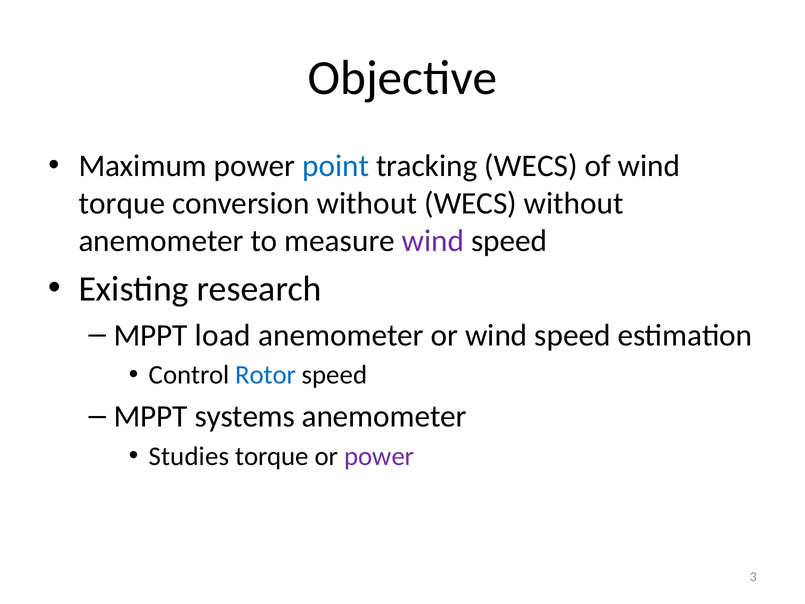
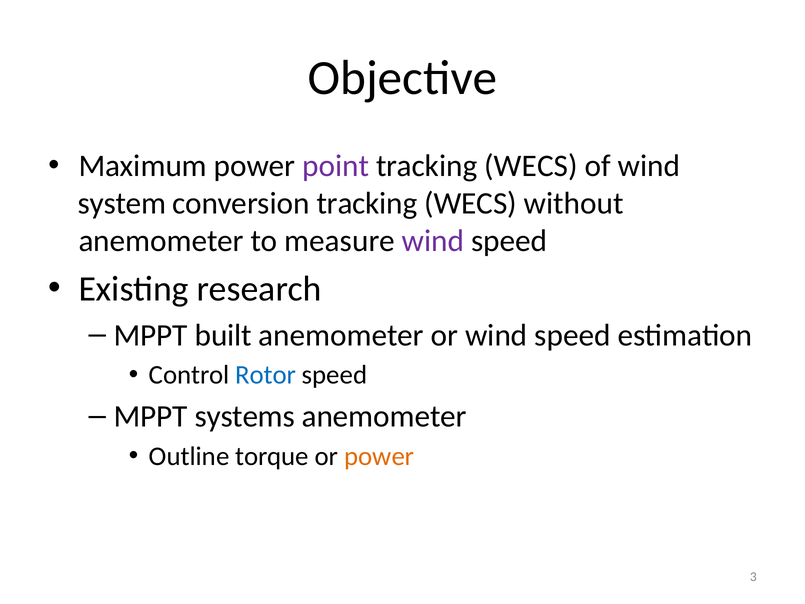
point colour: blue -> purple
torque at (122, 203): torque -> system
conversion without: without -> tracking
load: load -> built
Studies: Studies -> Outline
power at (379, 456) colour: purple -> orange
